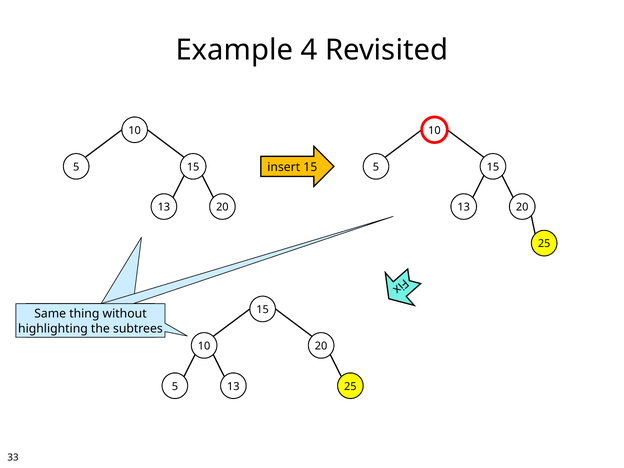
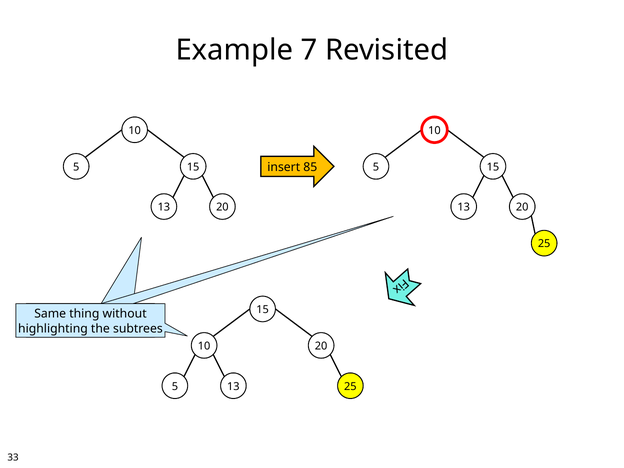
4: 4 -> 7
insert 15: 15 -> 85
